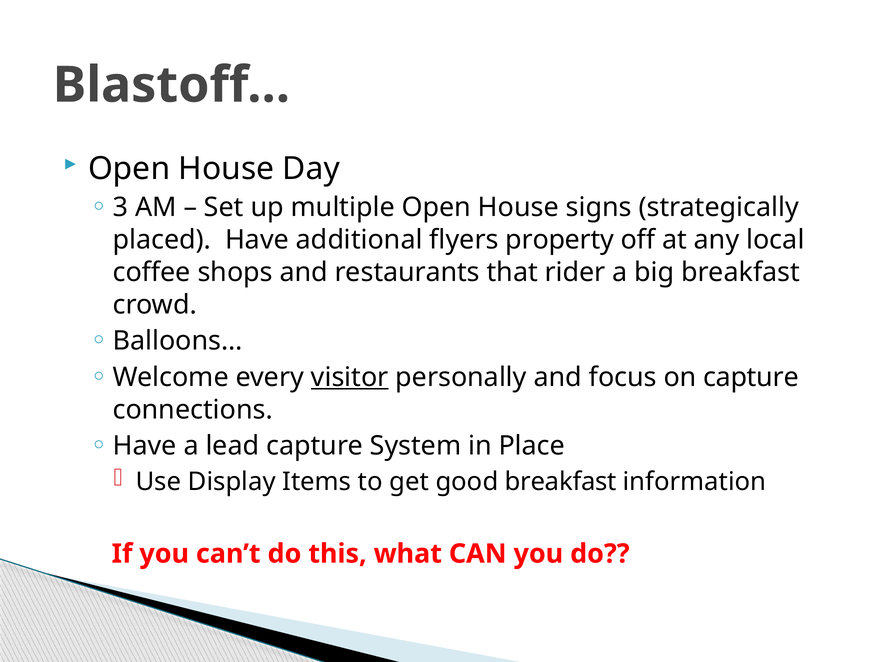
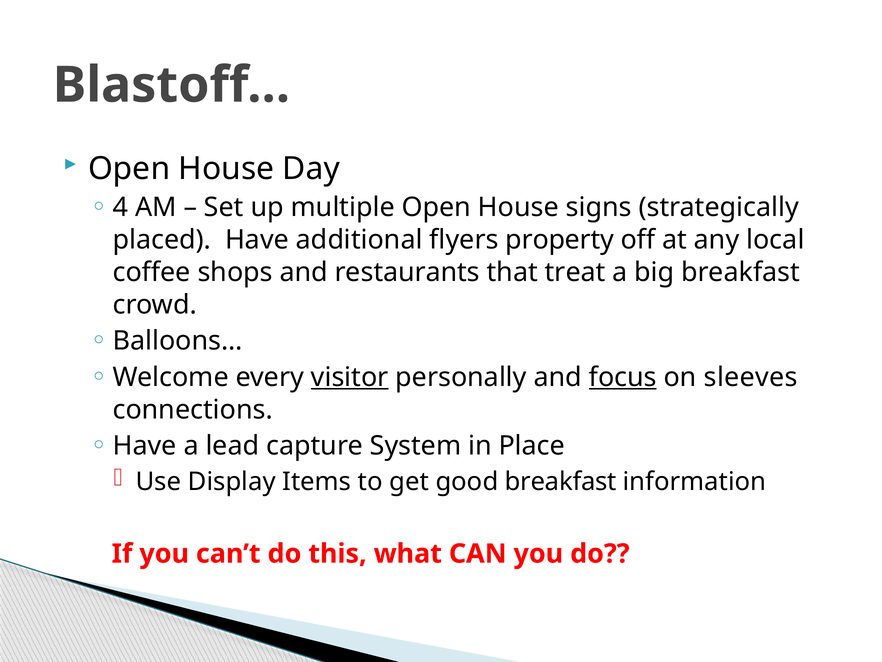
3: 3 -> 4
rider: rider -> treat
focus underline: none -> present
on capture: capture -> sleeves
